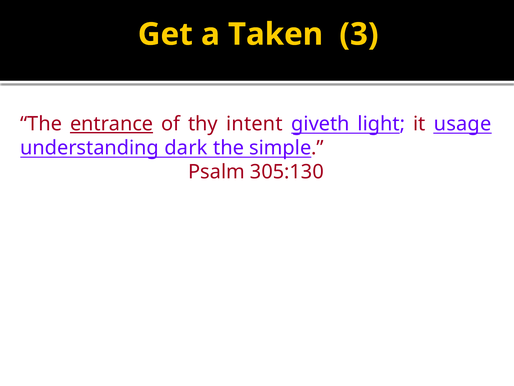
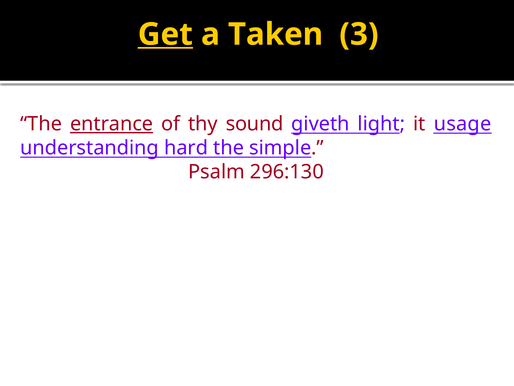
Get underline: none -> present
intent: intent -> sound
dark: dark -> hard
305:130: 305:130 -> 296:130
